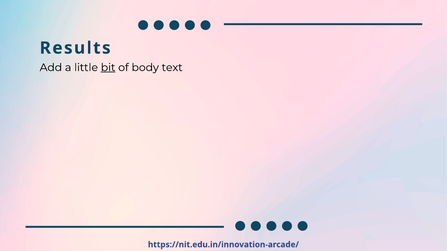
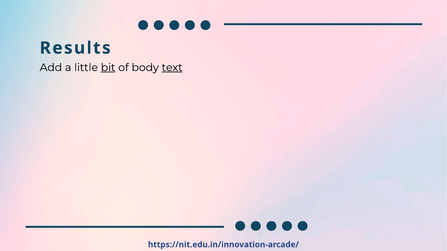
text underline: none -> present
